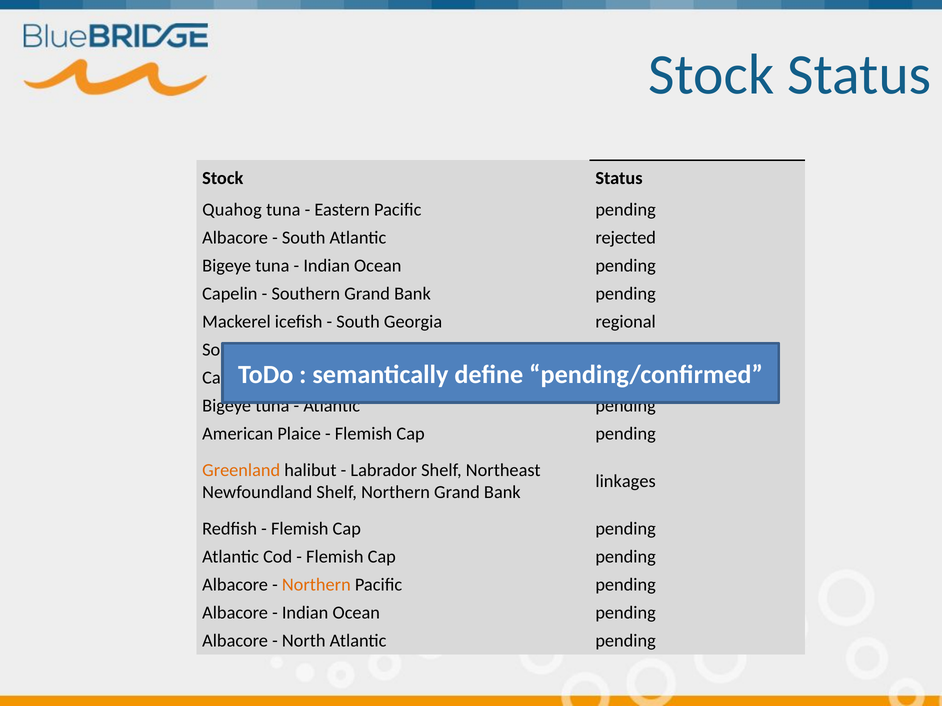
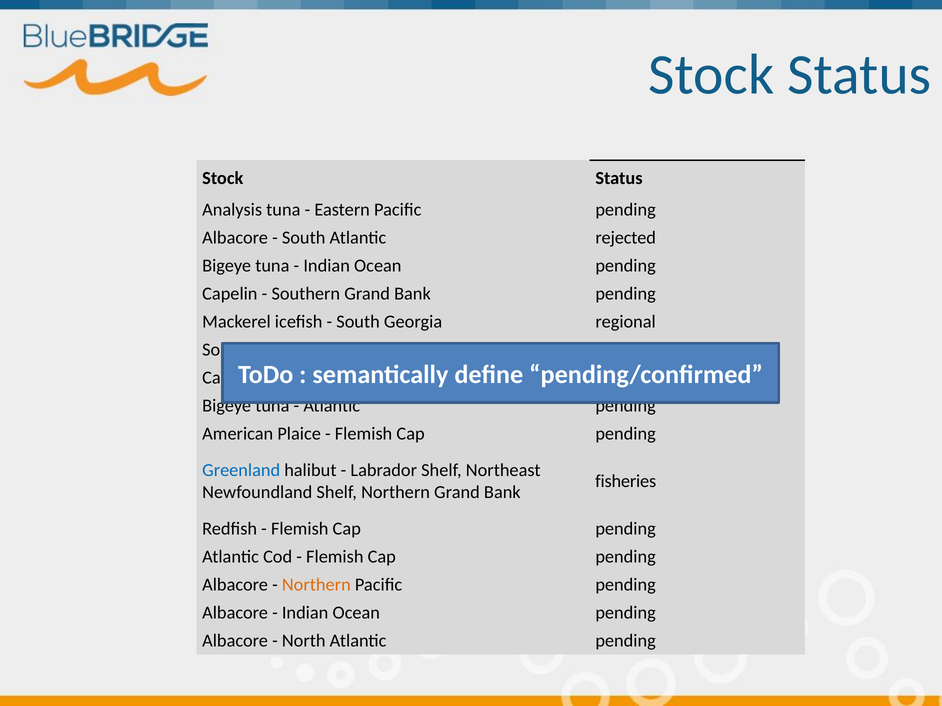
Quahog: Quahog -> Analysis
Greenland colour: orange -> blue
linkages: linkages -> fisheries
